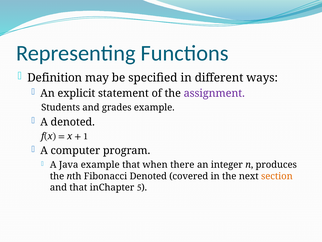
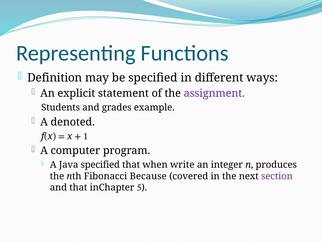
Java example: example -> specified
there: there -> write
Fibonacci Denoted: Denoted -> Because
section colour: orange -> purple
